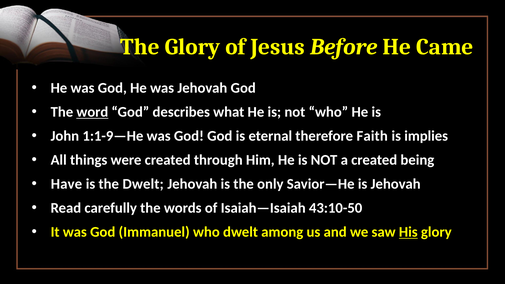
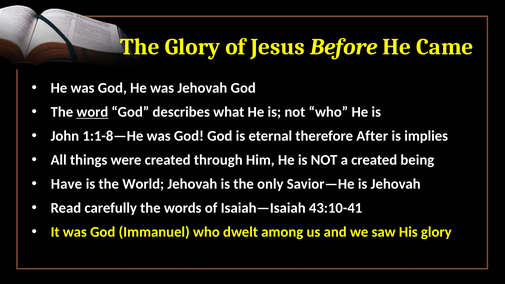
1:1-9—He: 1:1-9—He -> 1:1-8—He
Faith: Faith -> After
the Dwelt: Dwelt -> World
43:10-50: 43:10-50 -> 43:10-41
His underline: present -> none
